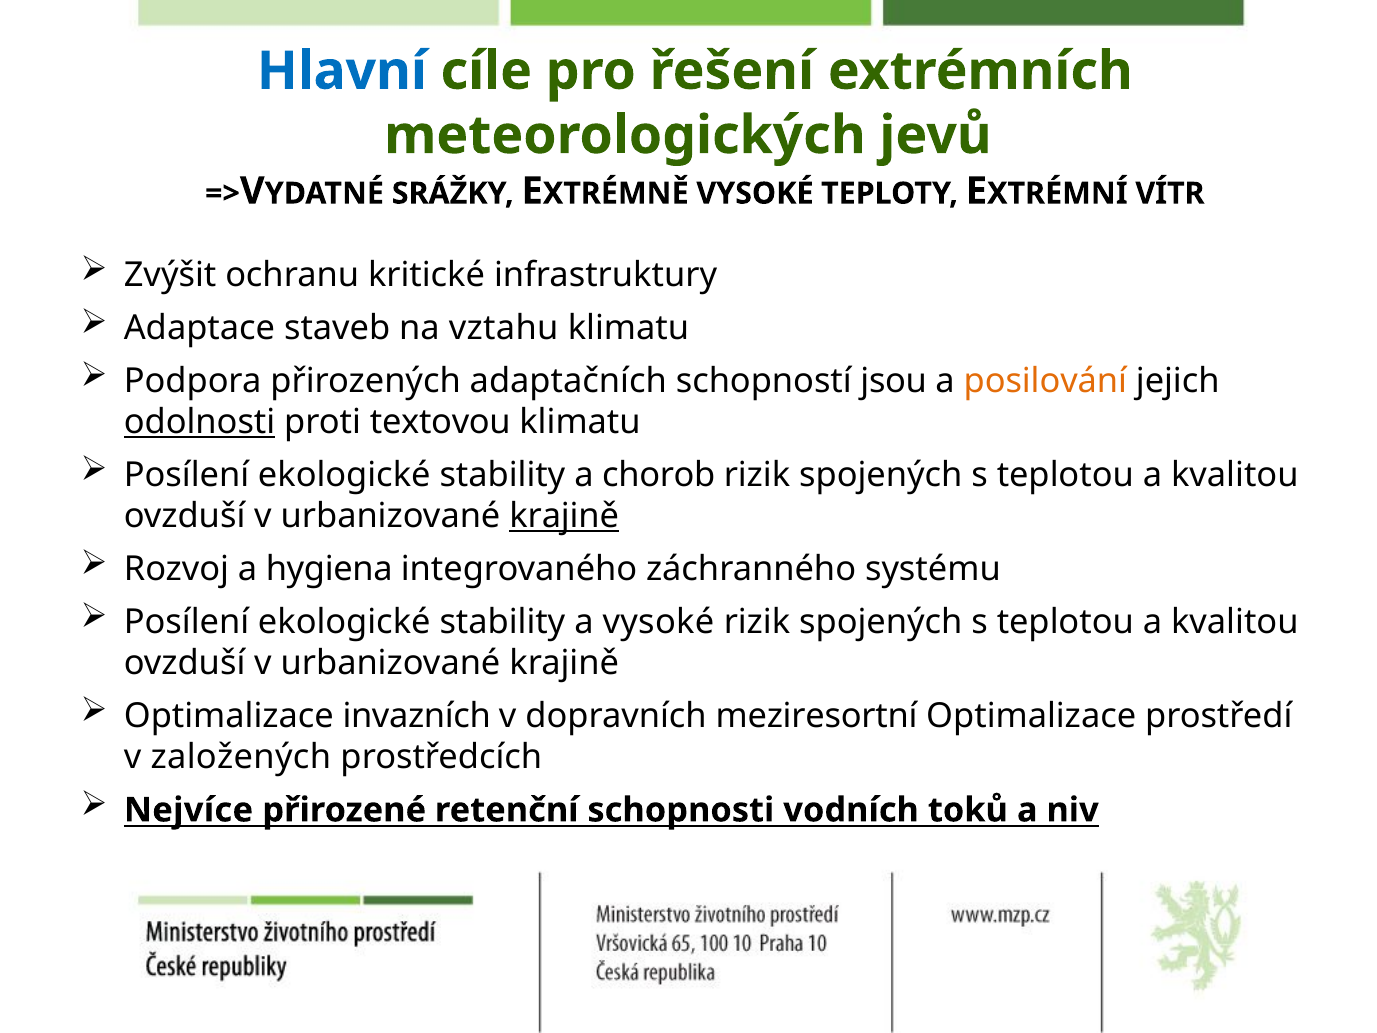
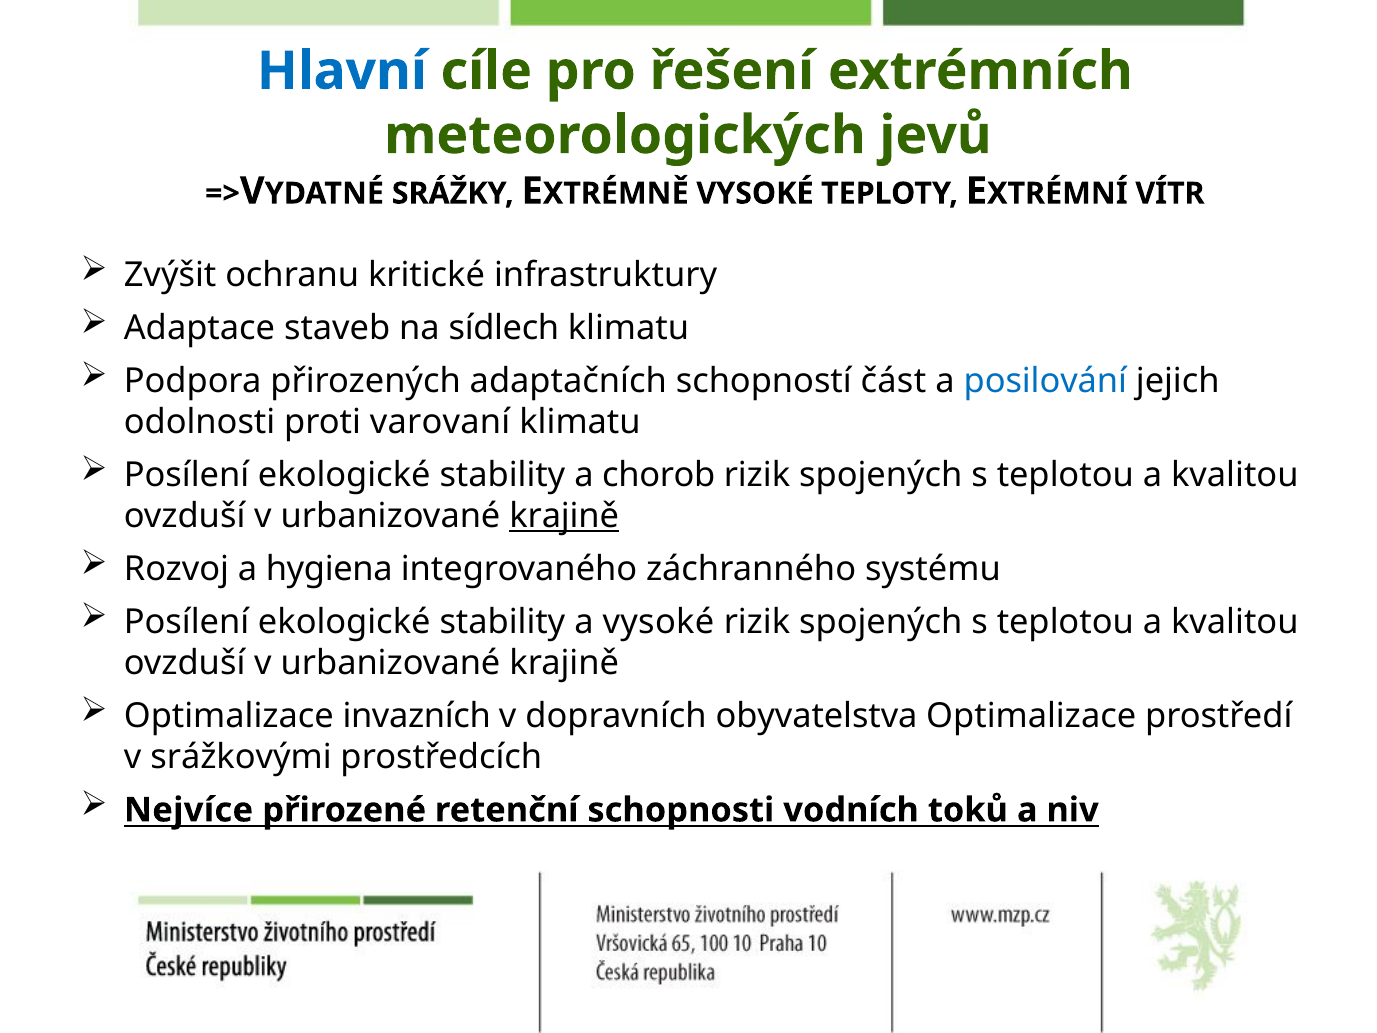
vztahu: vztahu -> sídlech
jsou: jsou -> část
posilování colour: orange -> blue
odolnosti underline: present -> none
textovou: textovou -> varovaní
meziresortní: meziresortní -> obyvatelstva
založených: založených -> srážkovými
